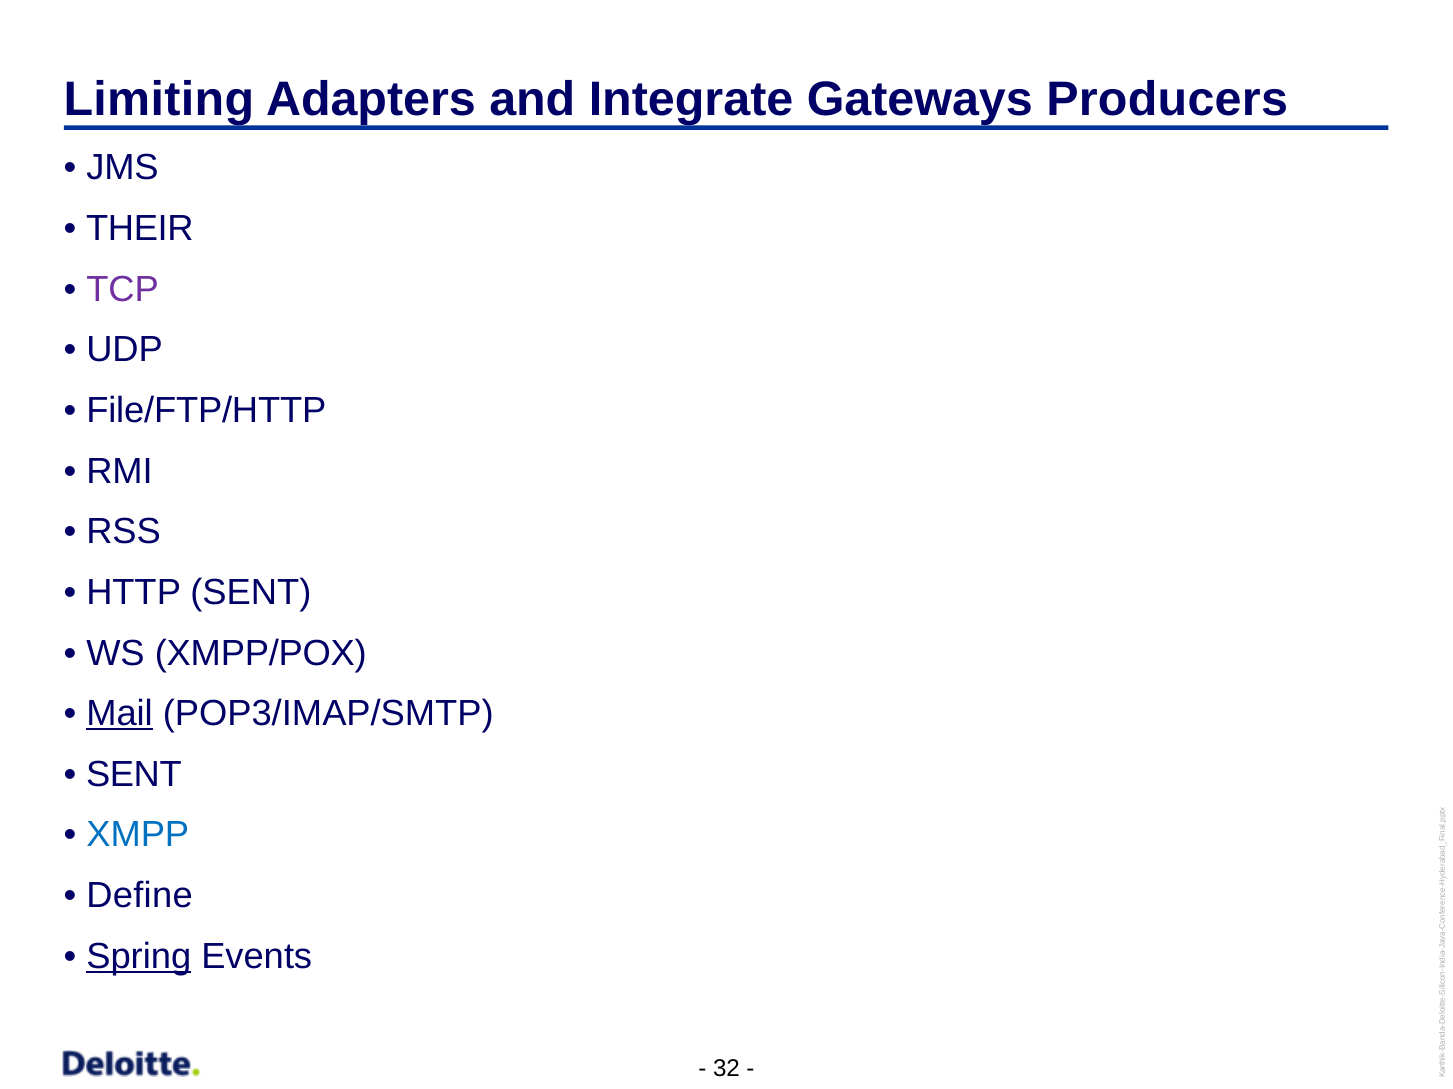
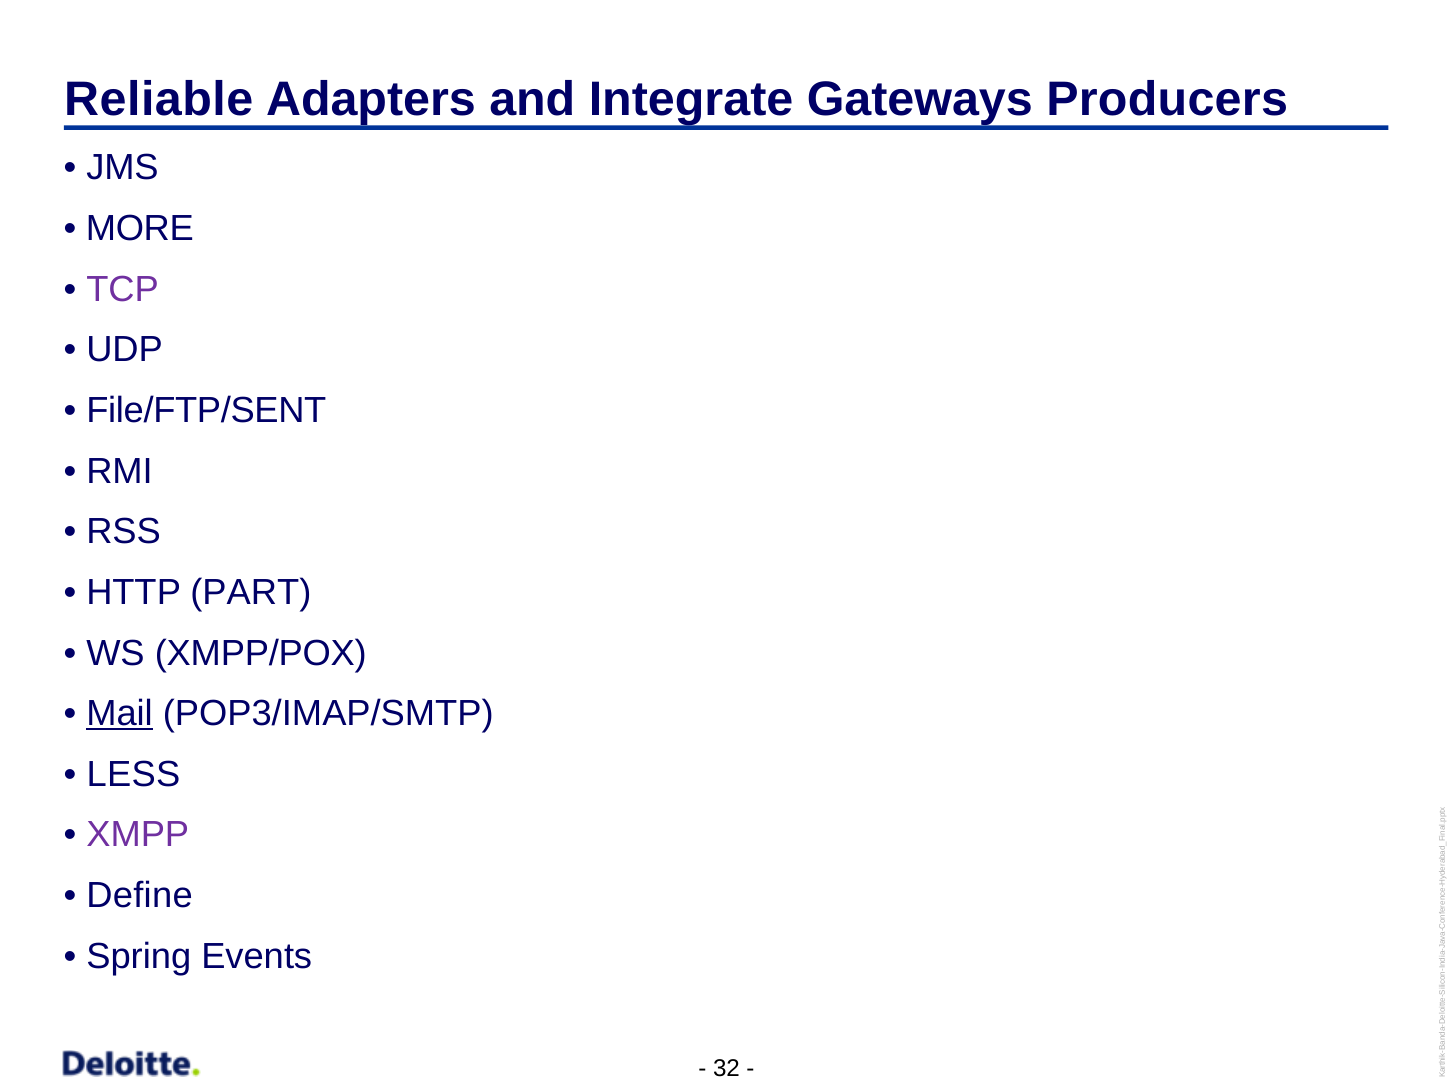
Limiting: Limiting -> Reliable
THEIR: THEIR -> MORE
File/FTP/HTTP: File/FTP/HTTP -> File/FTP/SENT
HTTP SENT: SENT -> PART
SENT at (134, 775): SENT -> LESS
XMPP colour: blue -> purple
Spring underline: present -> none
